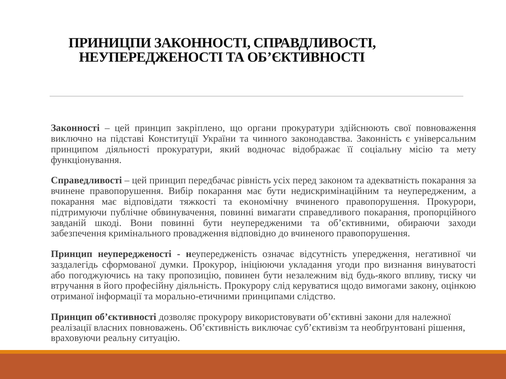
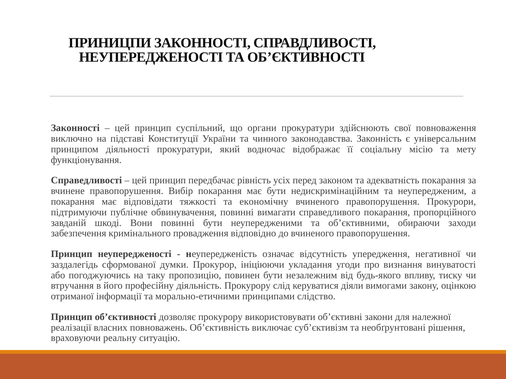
закріплено: закріплено -> суспільний
щодо: щодо -> діяли
